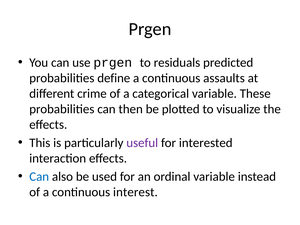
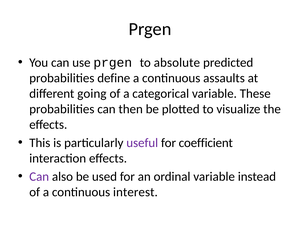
residuals: residuals -> absolute
crime: crime -> going
interested: interested -> coefficient
Can at (39, 177) colour: blue -> purple
